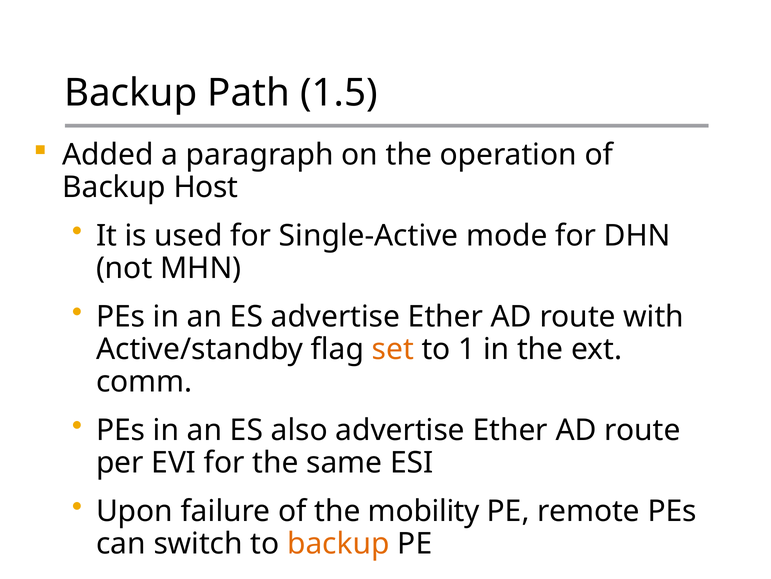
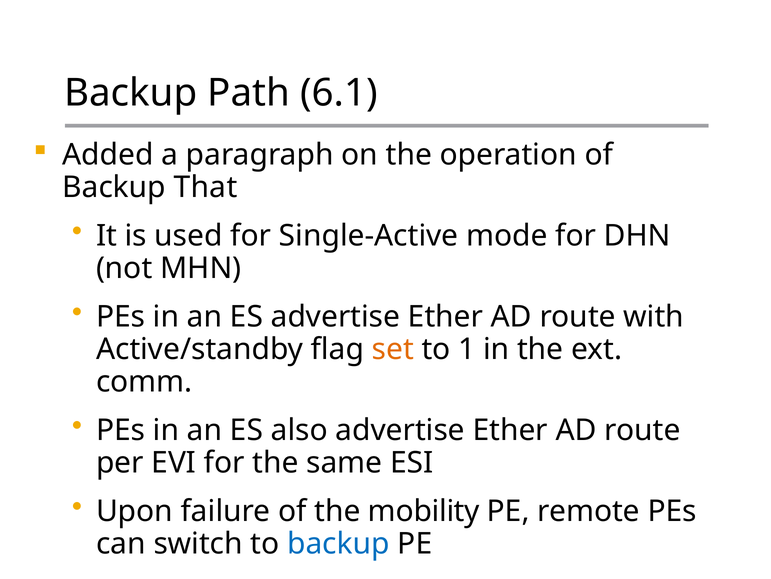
1.5: 1.5 -> 6.1
Host: Host -> That
backup at (338, 543) colour: orange -> blue
